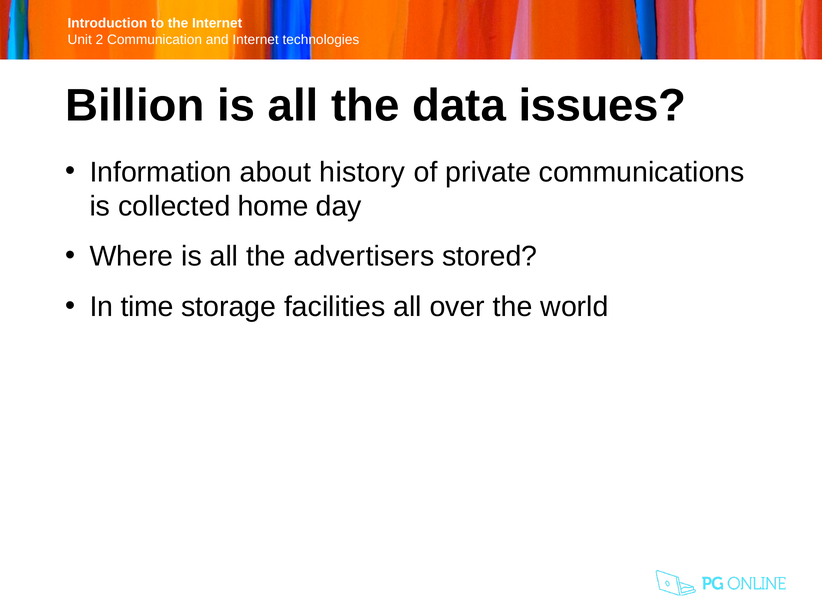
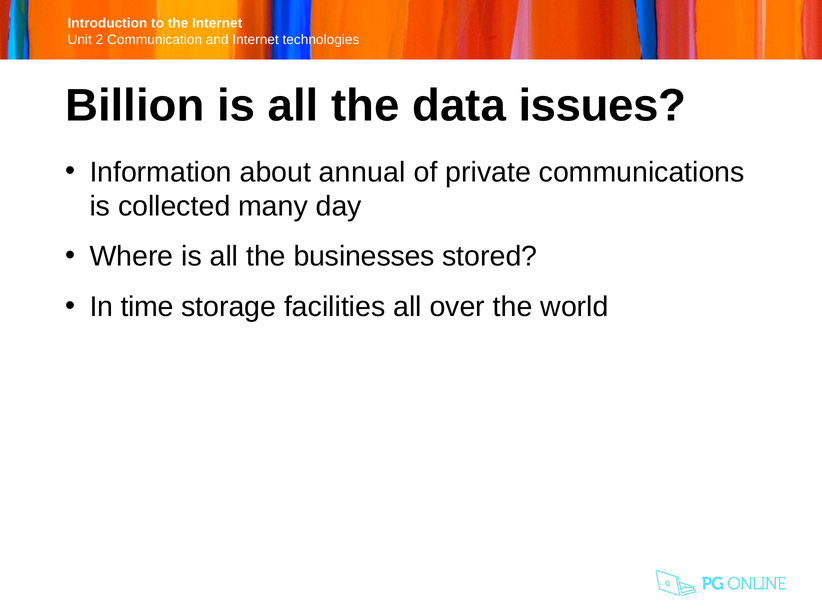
history: history -> annual
home: home -> many
advertisers: advertisers -> businesses
